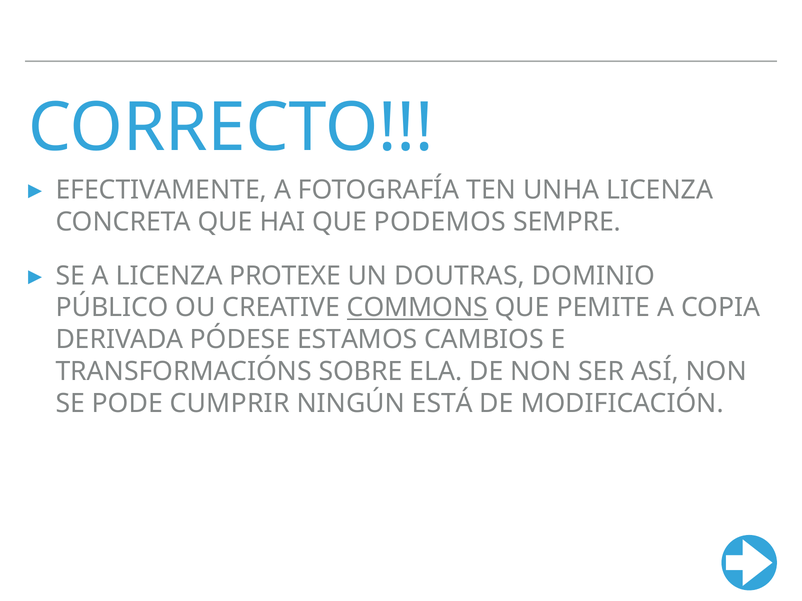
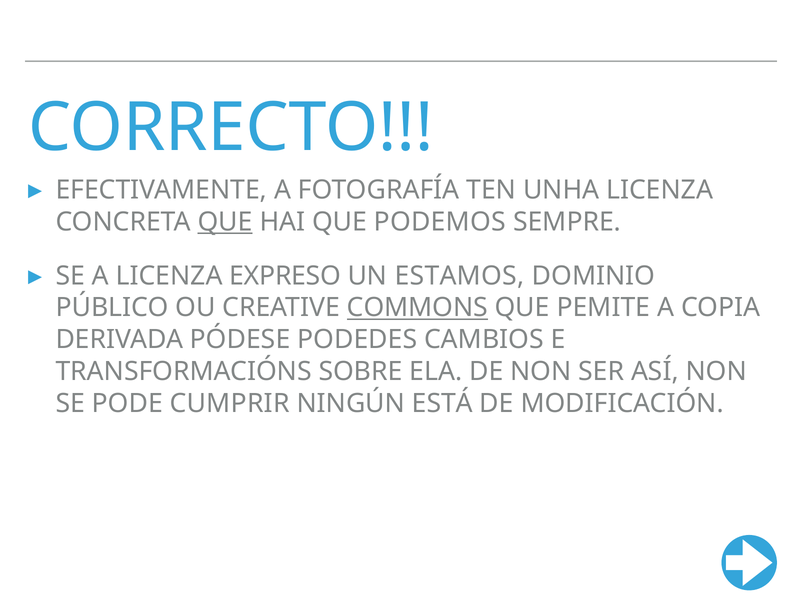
QUE at (225, 222) underline: none -> present
PROTEXE: PROTEXE -> EXPRESO
DOUTRAS: DOUTRAS -> ESTAMOS
ESTAMOS: ESTAMOS -> PODEDES
